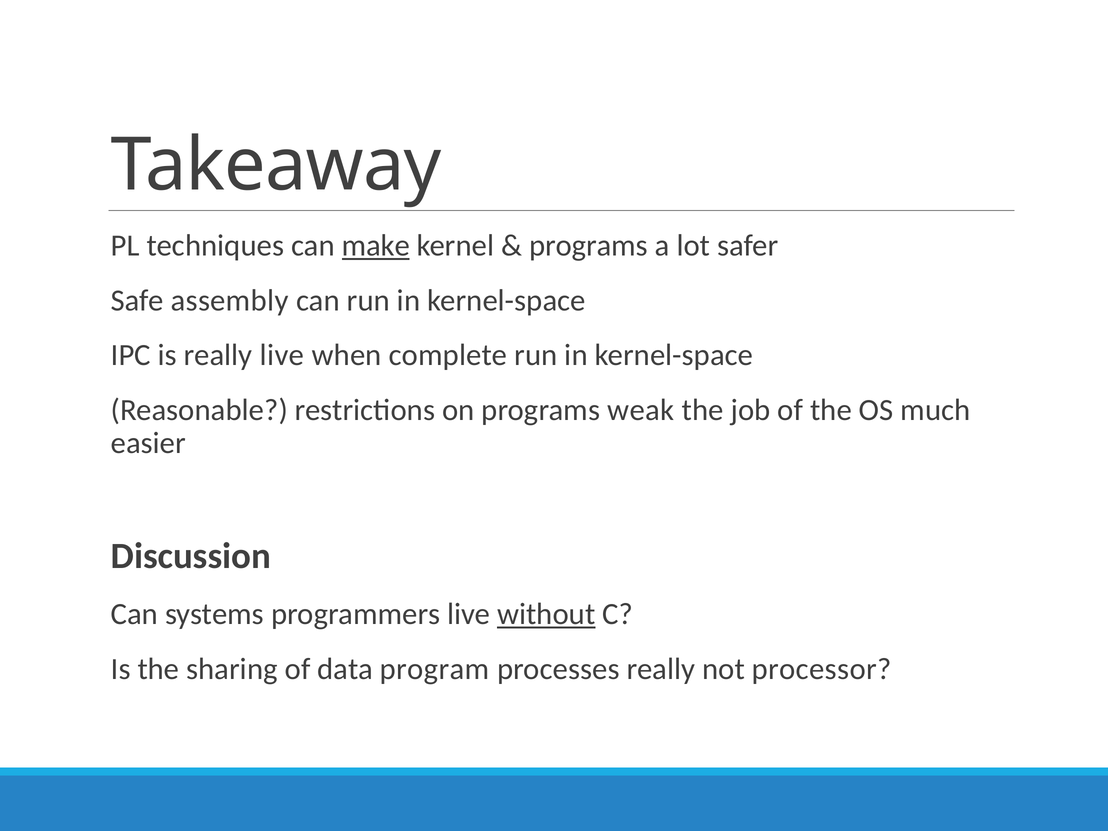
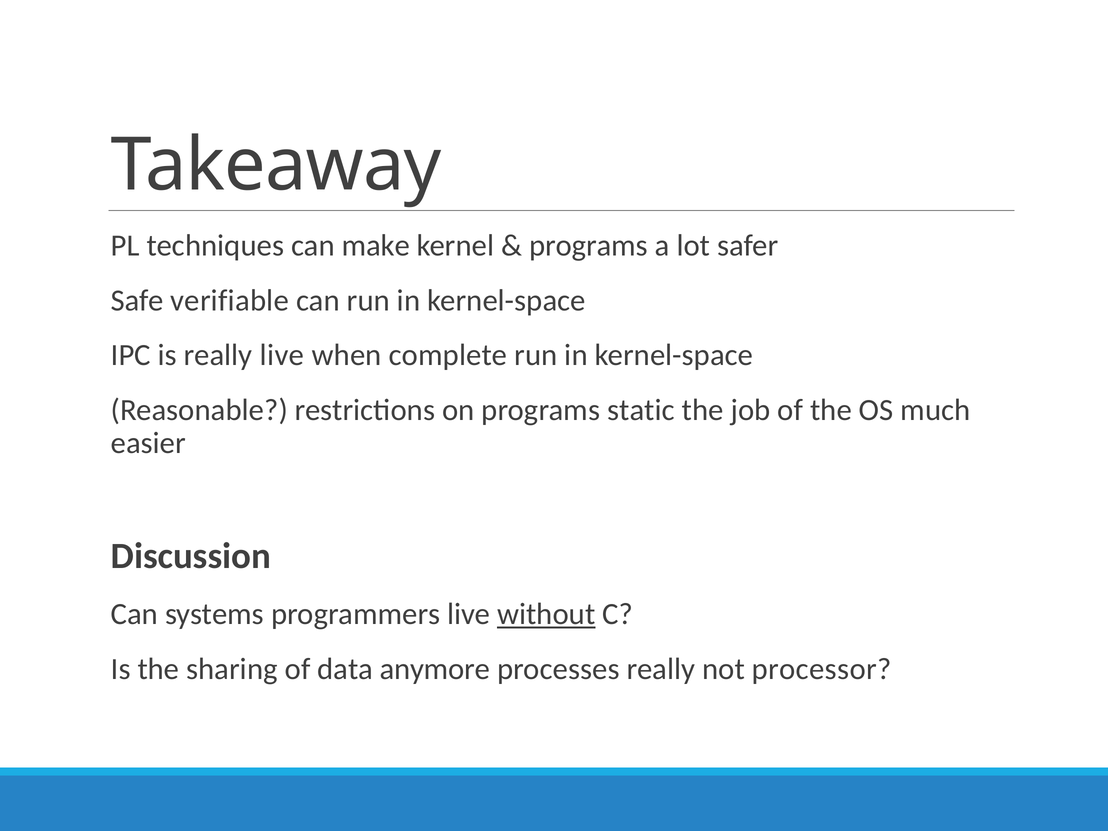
make underline: present -> none
assembly: assembly -> verifiable
weak: weak -> static
program: program -> anymore
